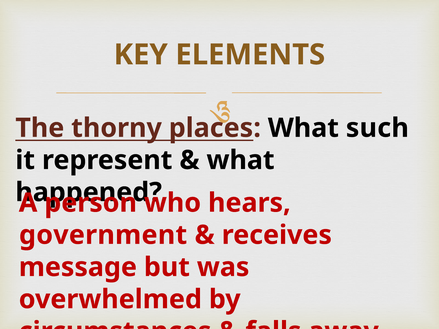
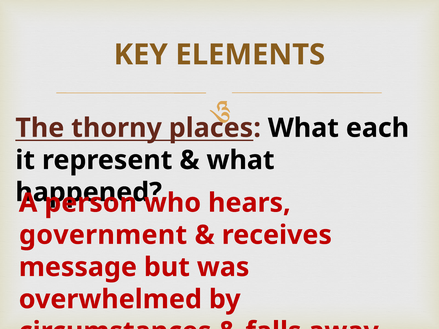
such: such -> each
